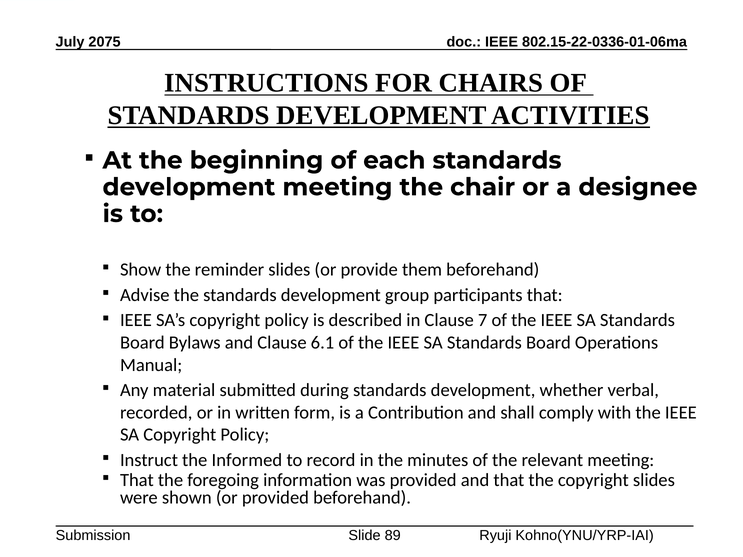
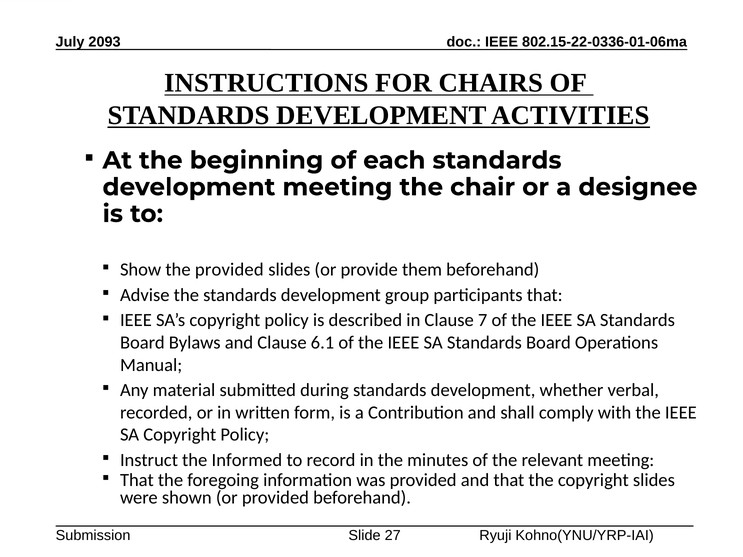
2075: 2075 -> 2093
the reminder: reminder -> provided
89: 89 -> 27
